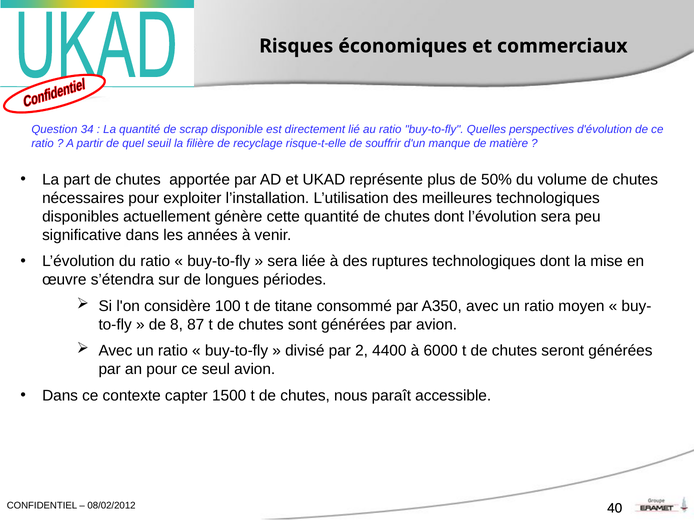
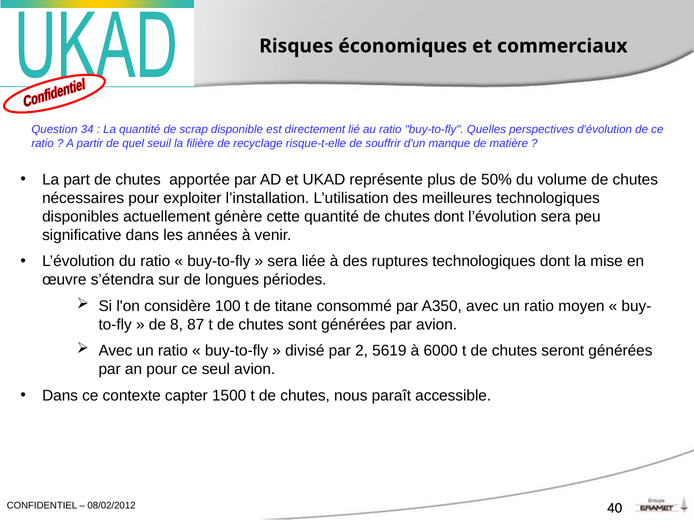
4400: 4400 -> 5619
